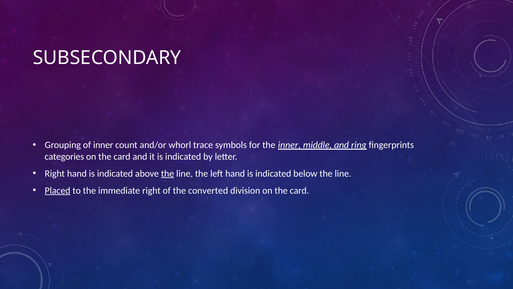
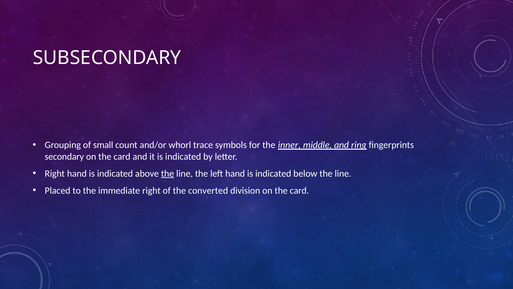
of inner: inner -> small
categories: categories -> secondary
Placed underline: present -> none
